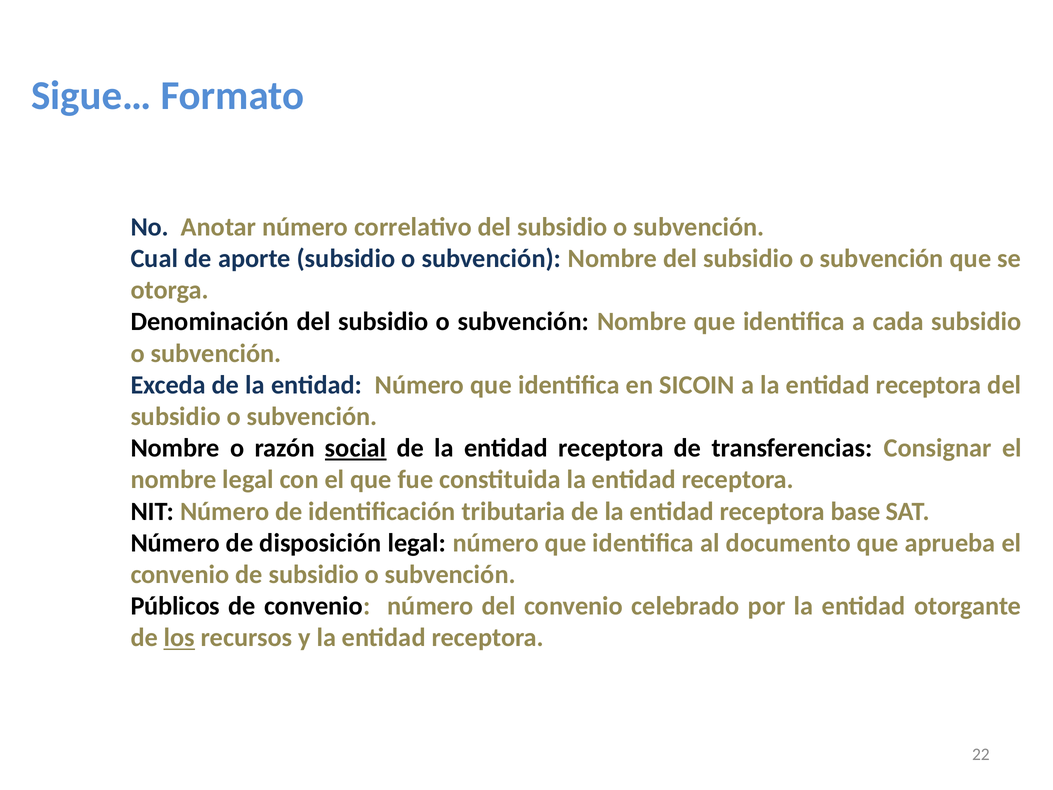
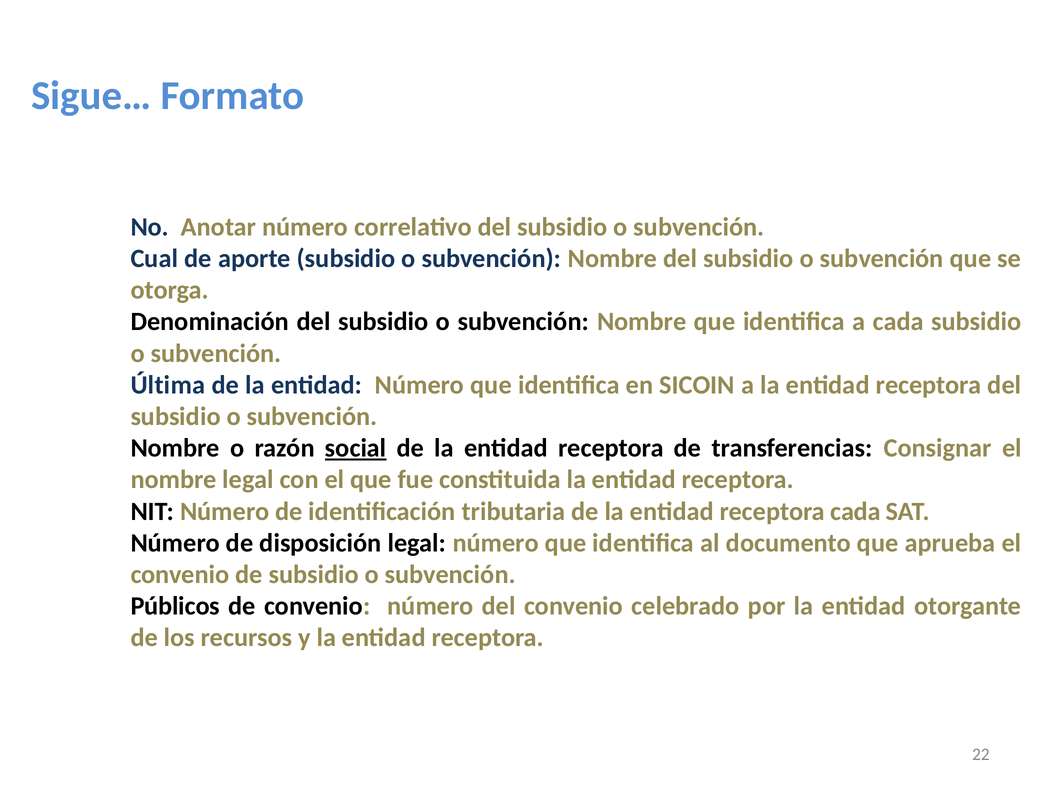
Exceda: Exceda -> Última
receptora base: base -> cada
los underline: present -> none
